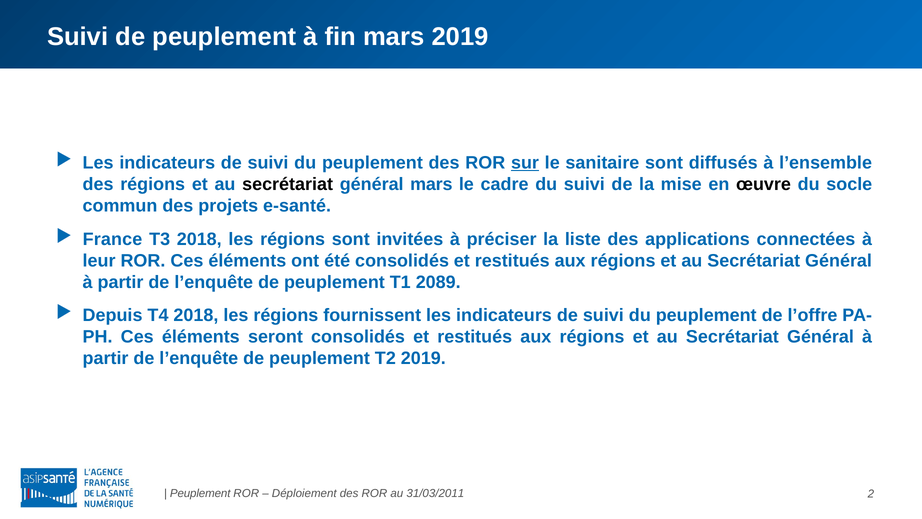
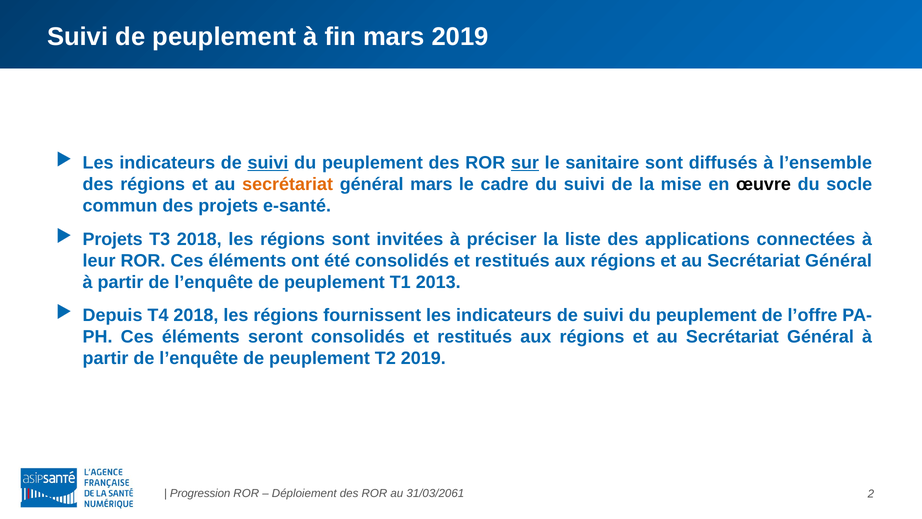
suivi at (268, 163) underline: none -> present
secrétariat at (288, 184) colour: black -> orange
France at (112, 239): France -> Projets
2089: 2089 -> 2013
Peuplement at (200, 493): Peuplement -> Progression
31/03/2011: 31/03/2011 -> 31/03/2061
